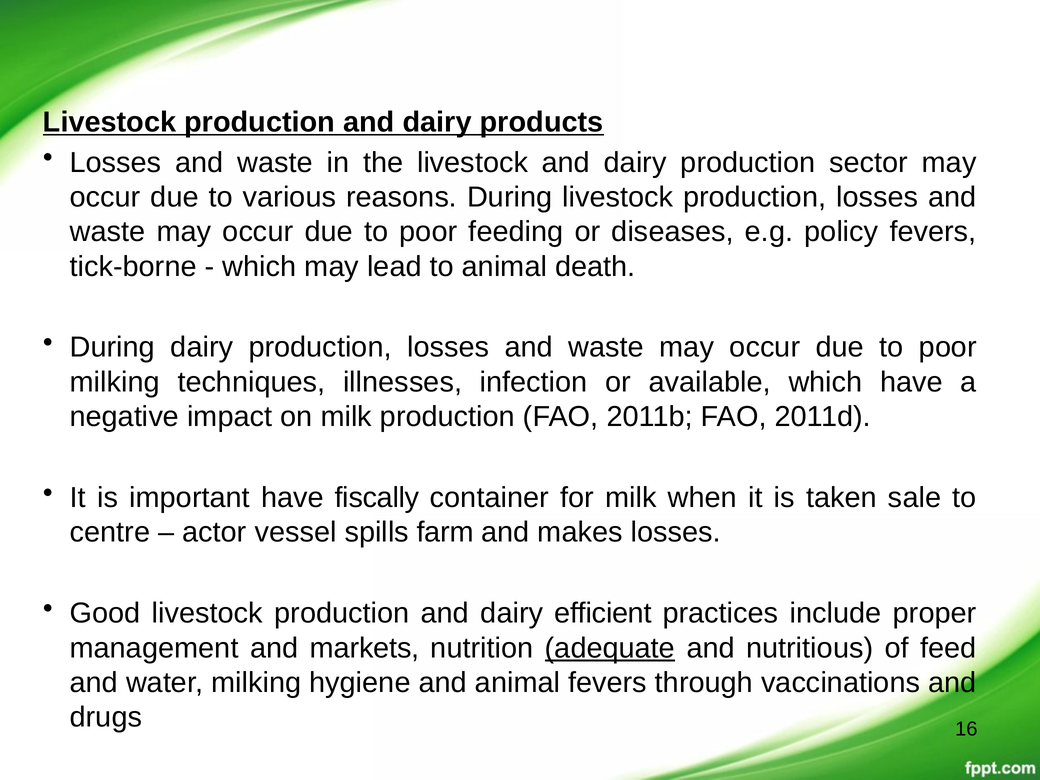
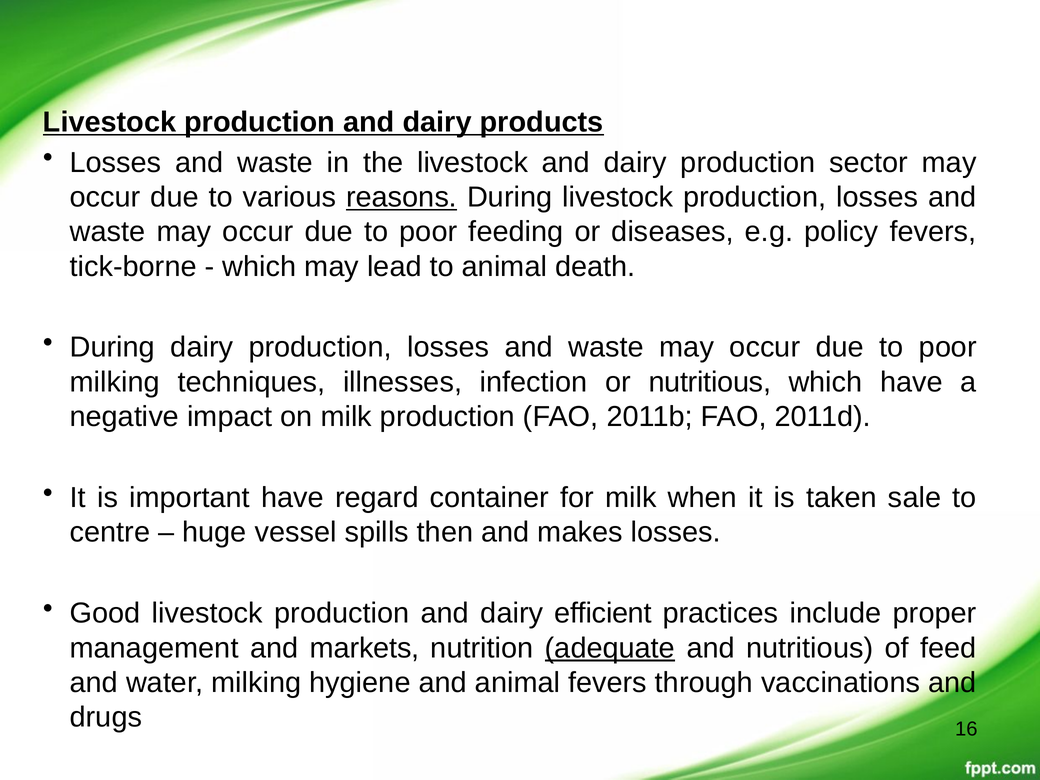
reasons underline: none -> present
or available: available -> nutritious
fiscally: fiscally -> regard
actor: actor -> huge
farm: farm -> then
